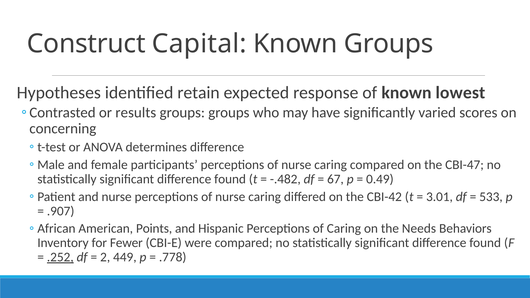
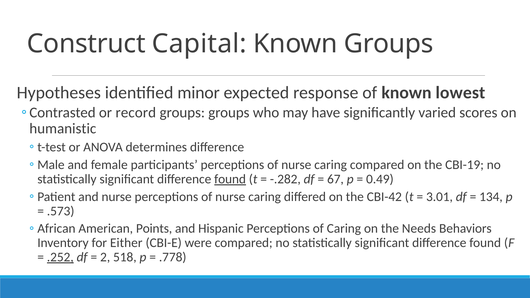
retain: retain -> minor
results: results -> record
concerning: concerning -> humanistic
CBI-47: CBI-47 -> CBI-19
found at (230, 179) underline: none -> present
-.482: -.482 -> -.282
533: 533 -> 134
.907: .907 -> .573
Fewer: Fewer -> Either
449: 449 -> 518
